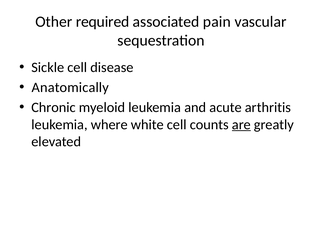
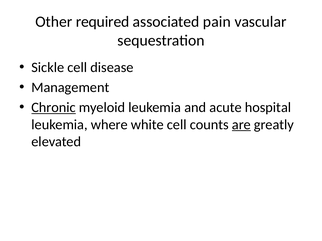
Anatomically: Anatomically -> Management
Chronic underline: none -> present
arthritis: arthritis -> hospital
